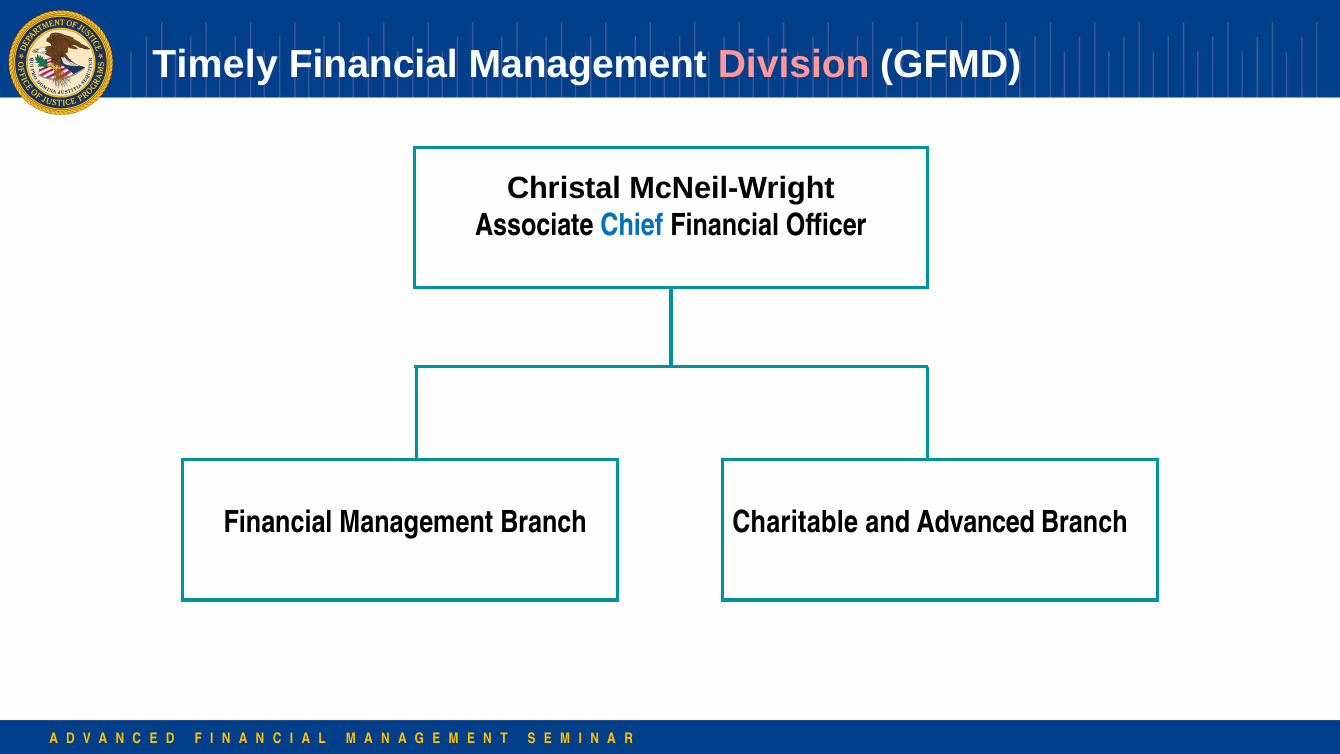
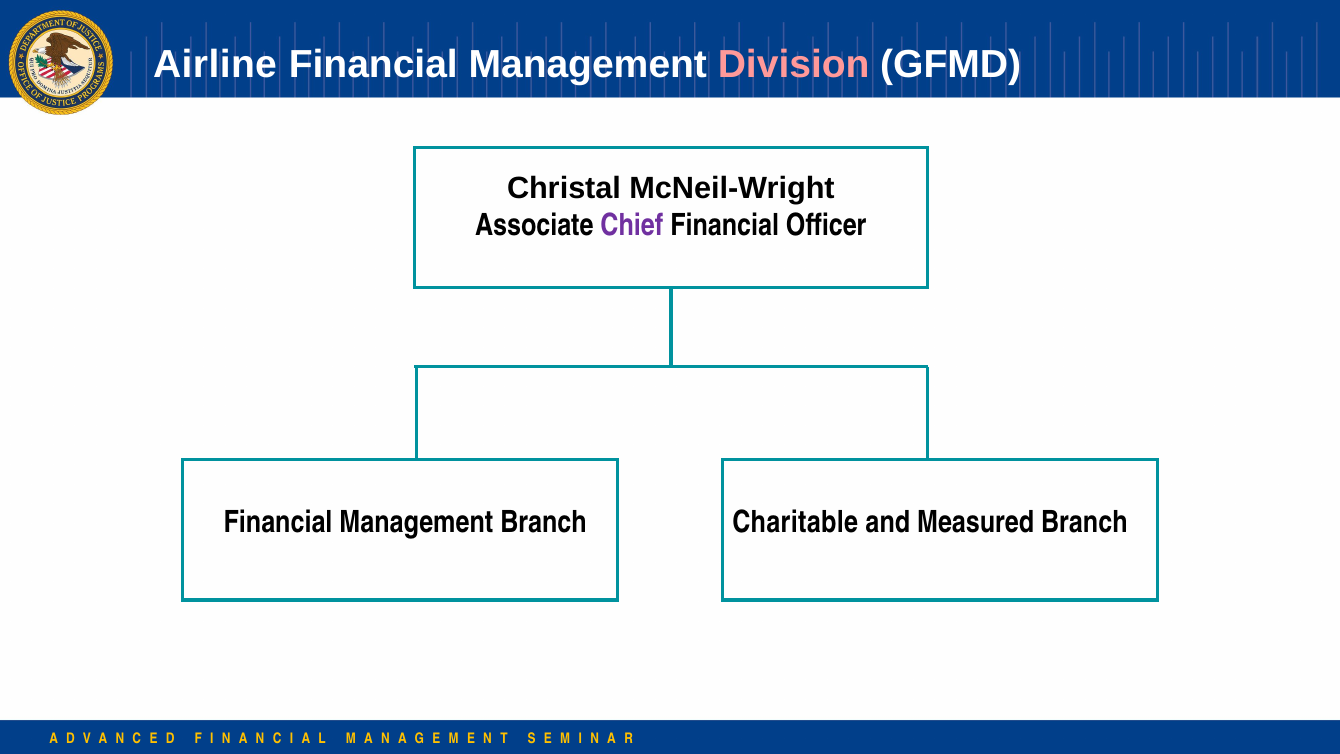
Timely: Timely -> Airline
Chief colour: blue -> purple
Advanced: Advanced -> Measured
